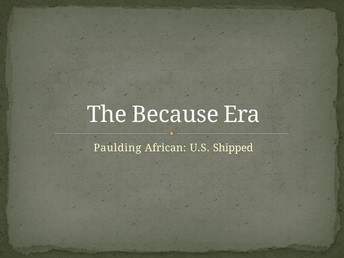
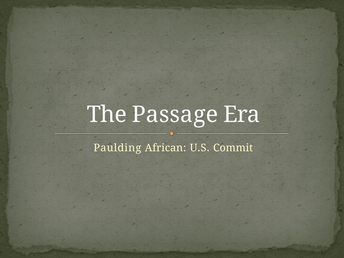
Because: Because -> Passage
Shipped: Shipped -> Commit
